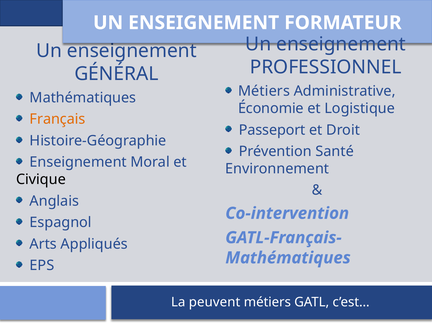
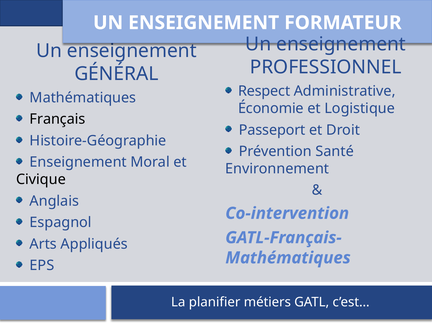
Métiers at (264, 91): Métiers -> Respect
Français colour: orange -> black
peuvent: peuvent -> planifier
